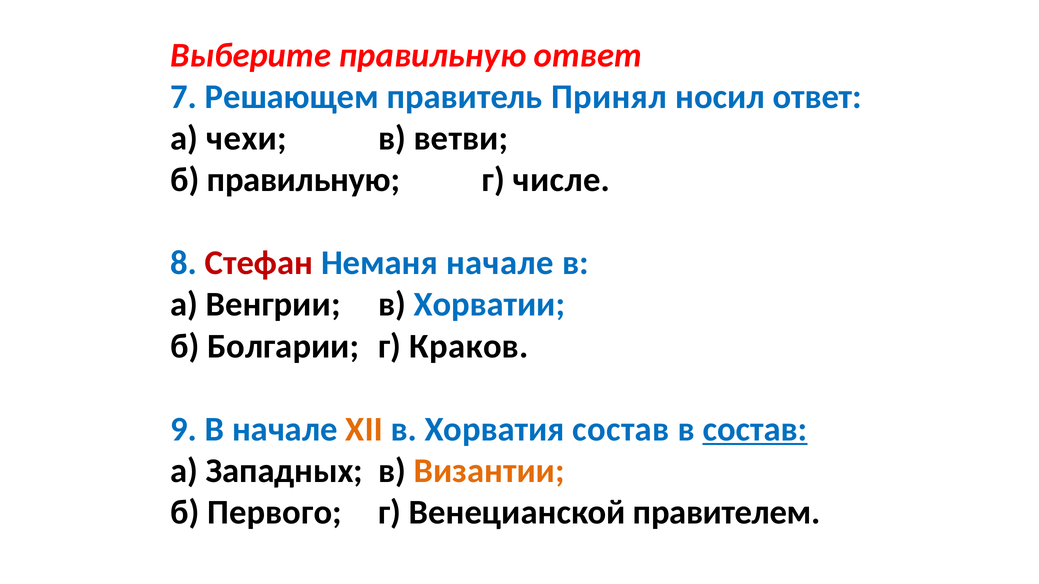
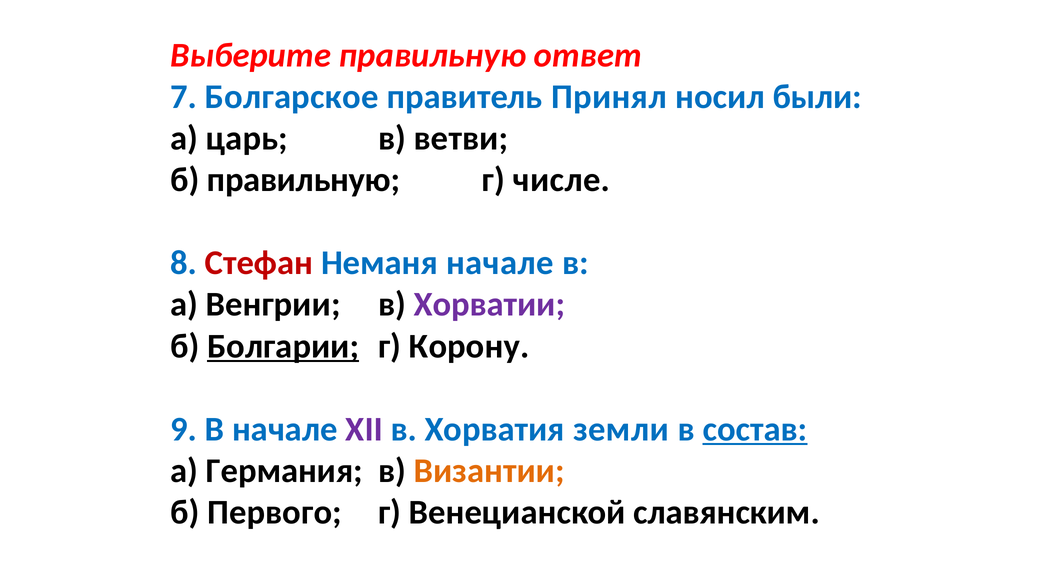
Решающем: Решающем -> Болгарское
носил ответ: ответ -> были
чехи: чехи -> царь
Хорватии colour: blue -> purple
Болгарии underline: none -> present
Краков: Краков -> Корону
XII colour: orange -> purple
Хорватия состав: состав -> земли
Западных: Западных -> Германия
правителем: правителем -> славянским
